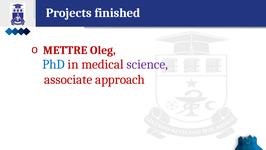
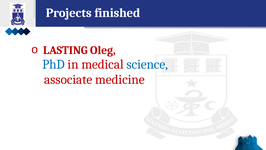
METTRE: METTRE -> LASTING
science colour: purple -> blue
approach: approach -> medicine
